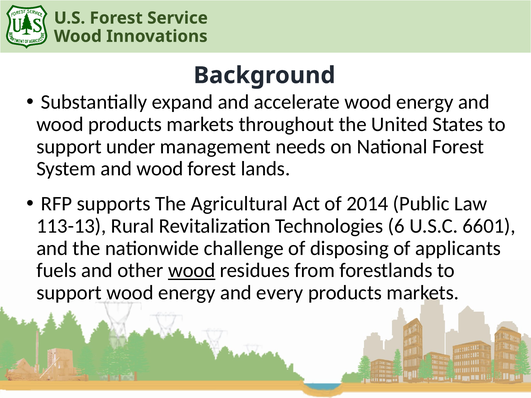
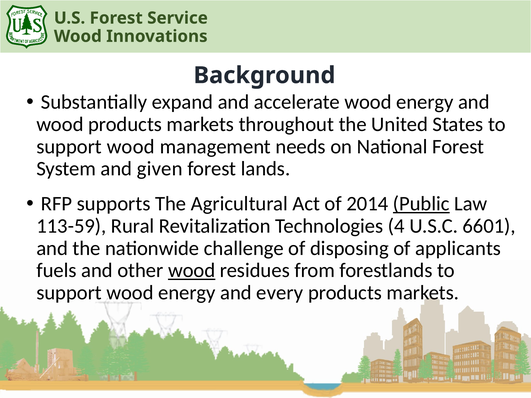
under at (131, 147): under -> wood
System and wood: wood -> given
Public underline: none -> present
113-13: 113-13 -> 113-59
6: 6 -> 4
